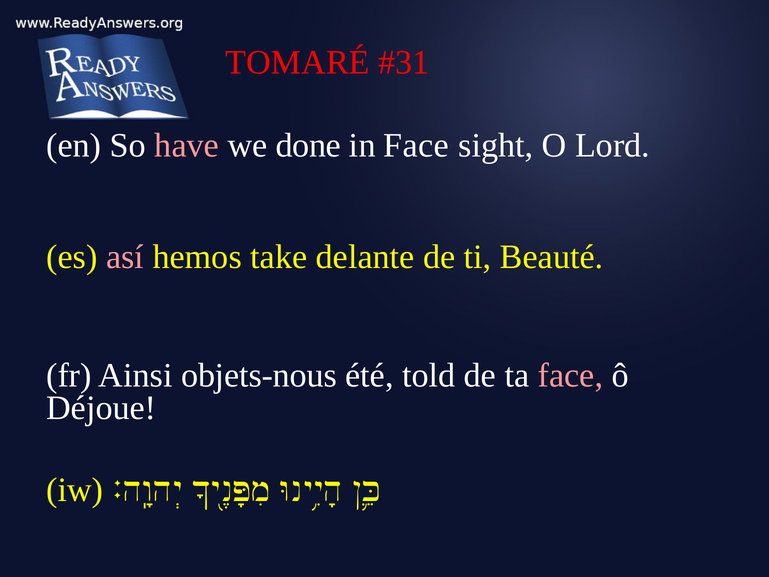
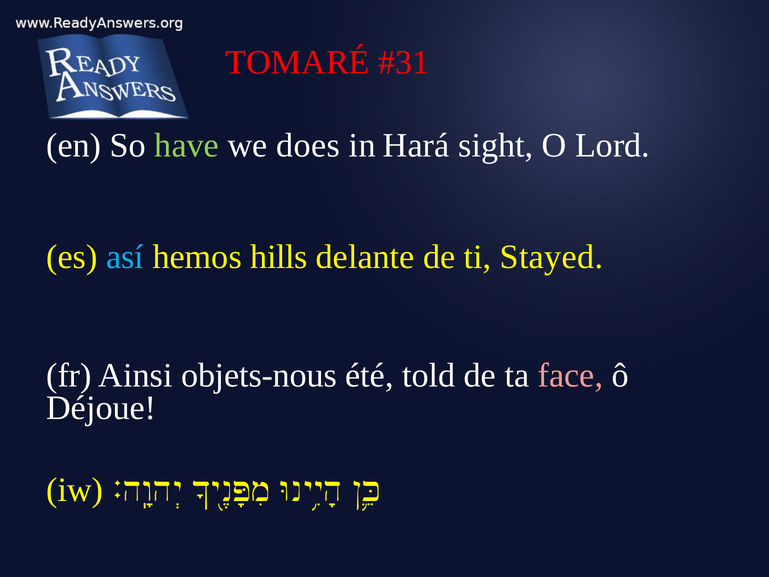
have colour: pink -> light green
done: done -> does
in Face: Face -> Hará
así colour: pink -> light blue
take: take -> hills
Beauté: Beauté -> Stayed
